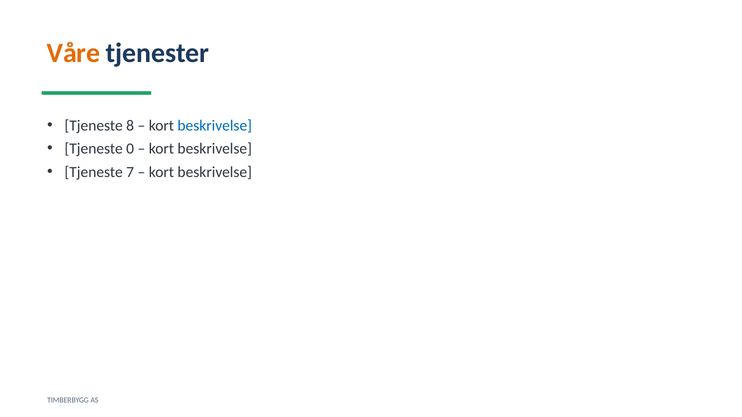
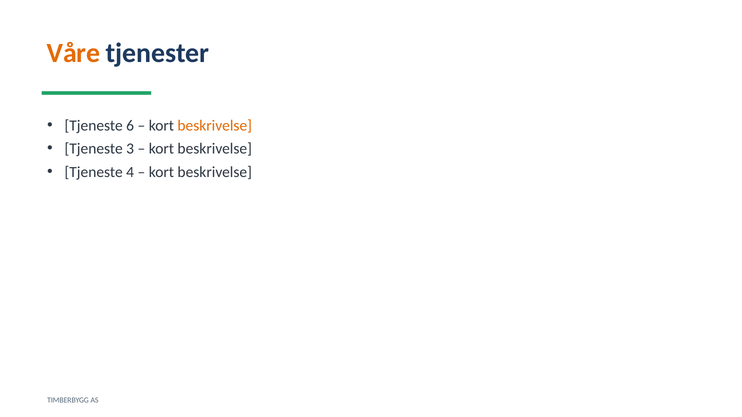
8: 8 -> 6
beskrivelse at (215, 126) colour: blue -> orange
0: 0 -> 3
7: 7 -> 4
